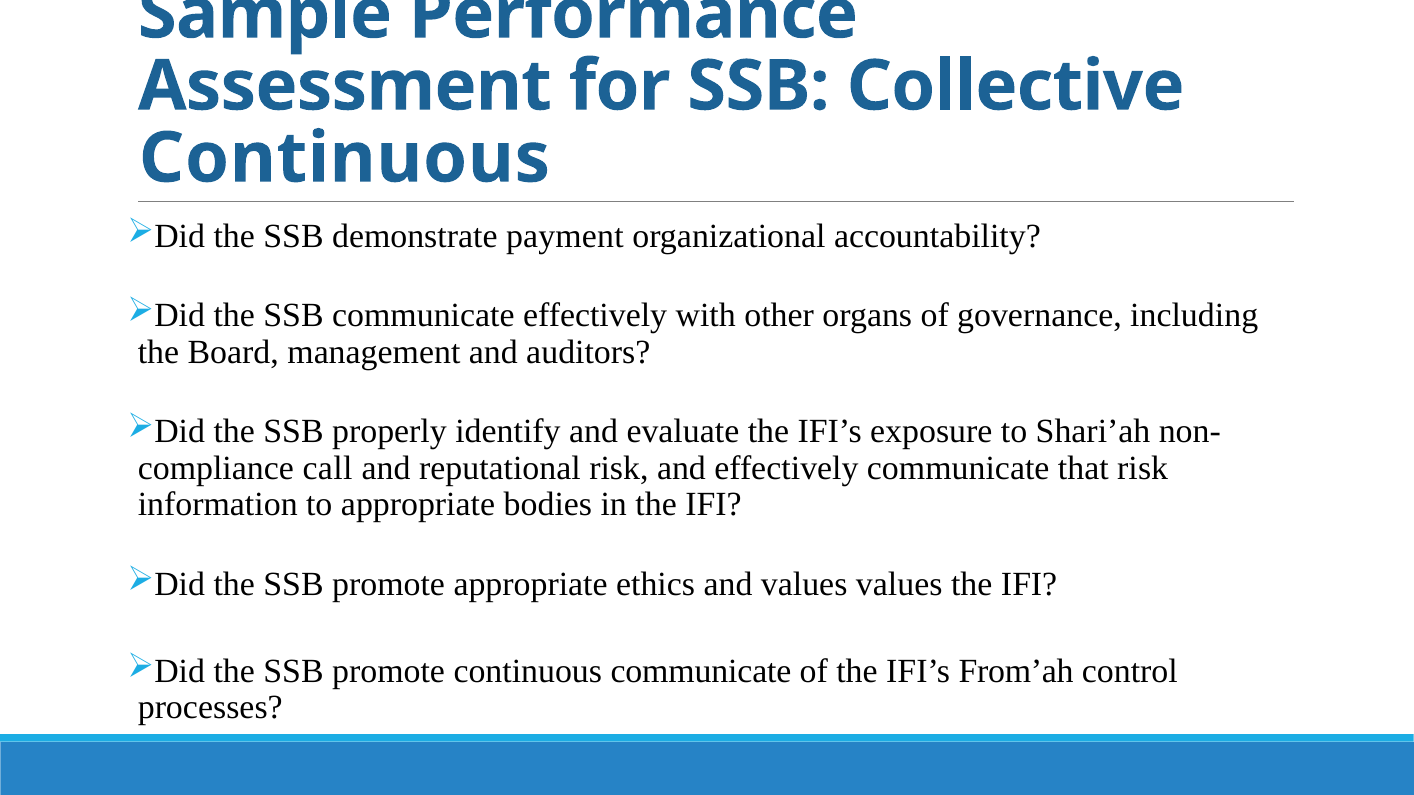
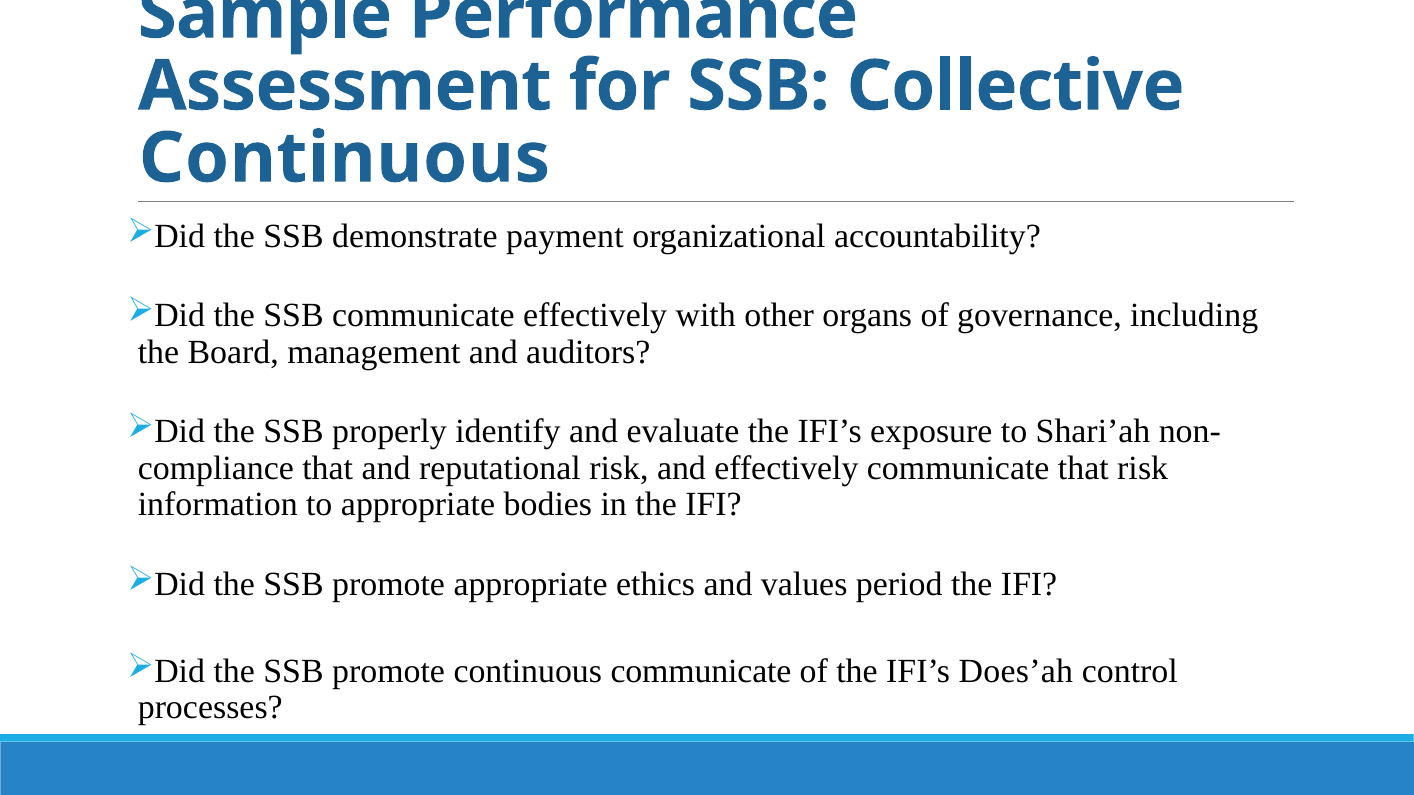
call at (328, 468): call -> that
values values: values -> period
From’ah: From’ah -> Does’ah
